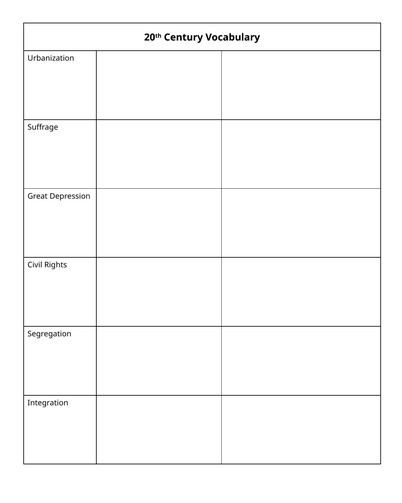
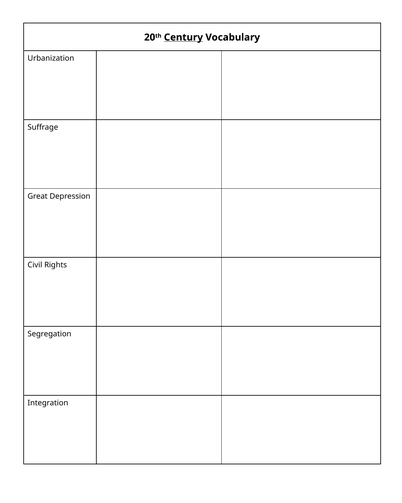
Century underline: none -> present
